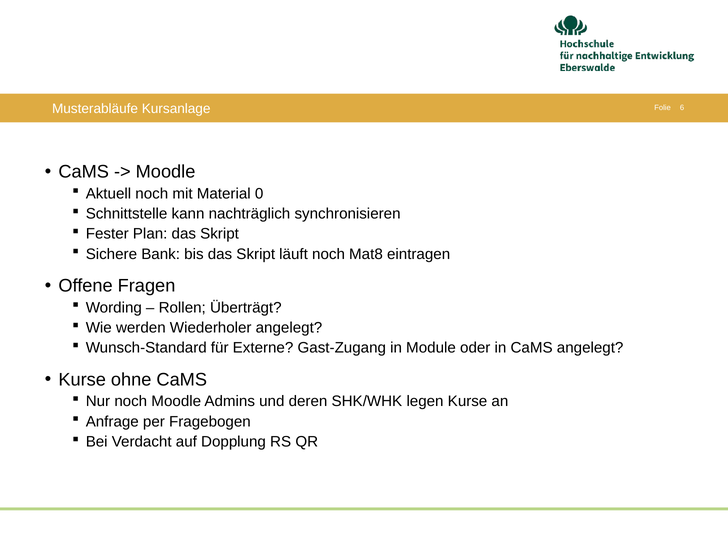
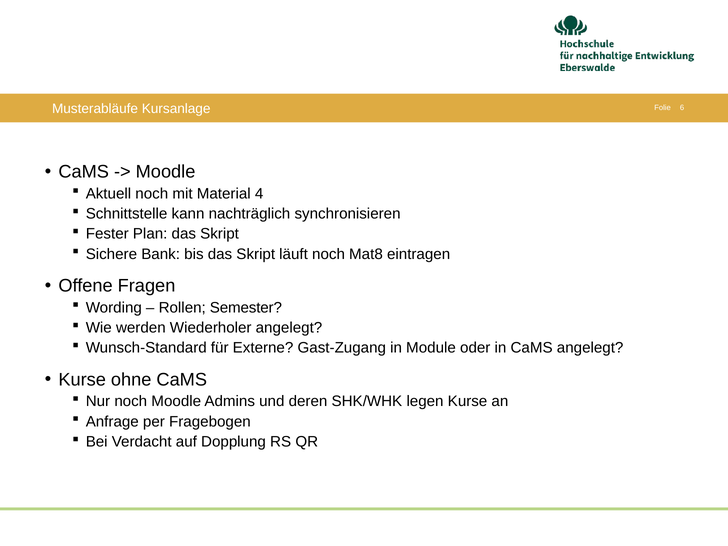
0: 0 -> 4
Überträgt: Überträgt -> Semester
